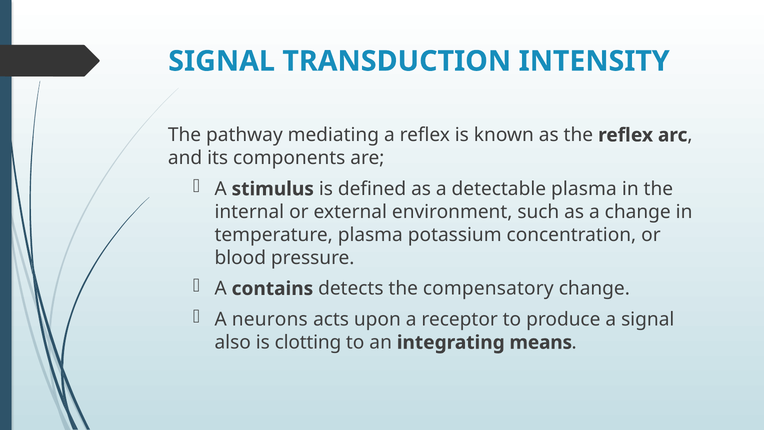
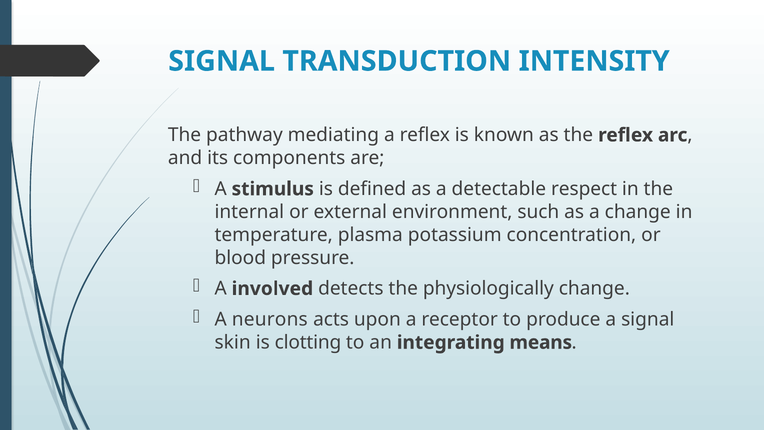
detectable plasma: plasma -> respect
contains: contains -> involved
compensatory: compensatory -> physiologically
also: also -> skin
